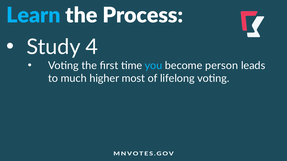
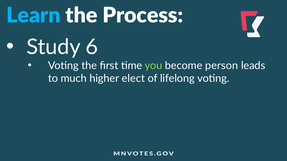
4: 4 -> 6
you colour: light blue -> light green
most: most -> elect
